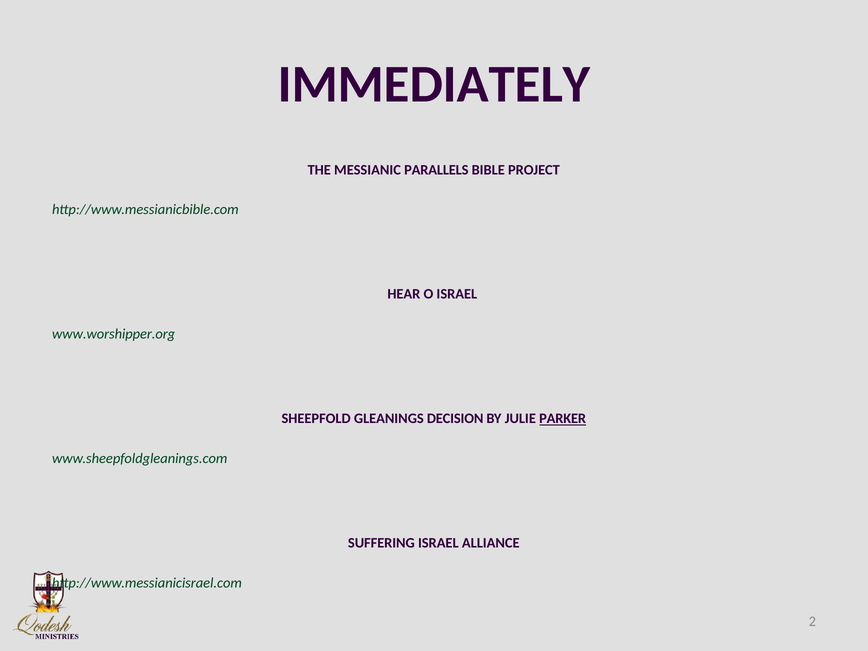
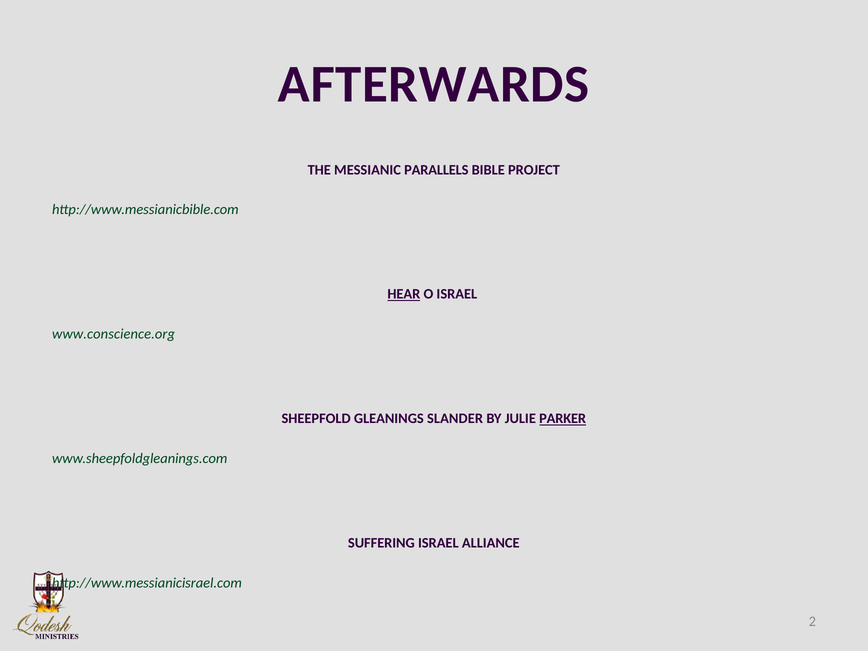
IMMEDIATELY: IMMEDIATELY -> AFTERWARDS
HEAR underline: none -> present
www.worshipper.org: www.worshipper.org -> www.conscience.org
DECISION: DECISION -> SLANDER
